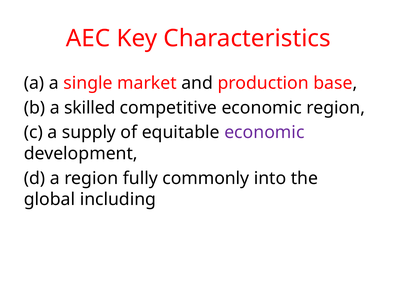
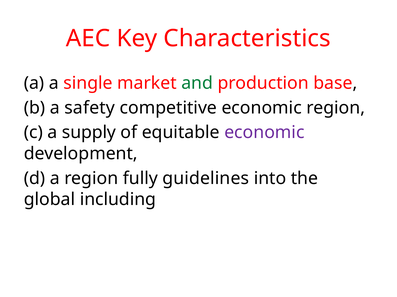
and colour: black -> green
skilled: skilled -> safety
commonly: commonly -> guidelines
